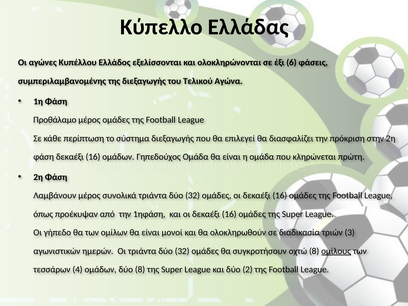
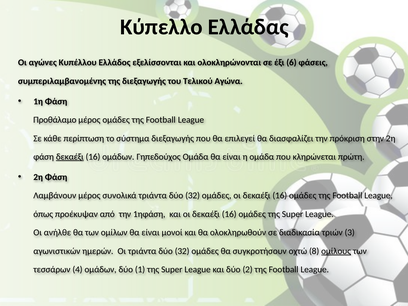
δεκαέξι at (70, 157) underline: none -> present
γήπεδο: γήπεδο -> ανήλθε
δύο 8: 8 -> 1
